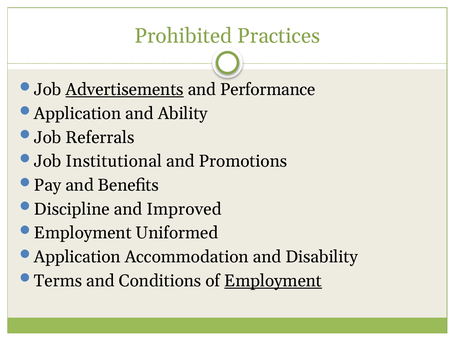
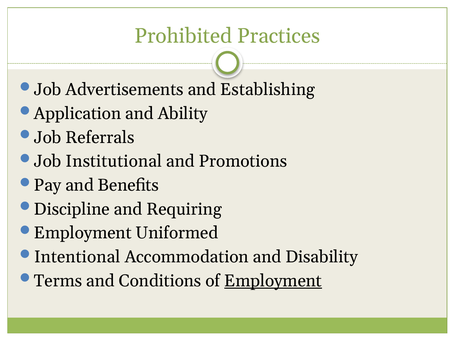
Advertisements underline: present -> none
Performance: Performance -> Establishing
Improved: Improved -> Requiring
Application at (77, 257): Application -> Intentional
